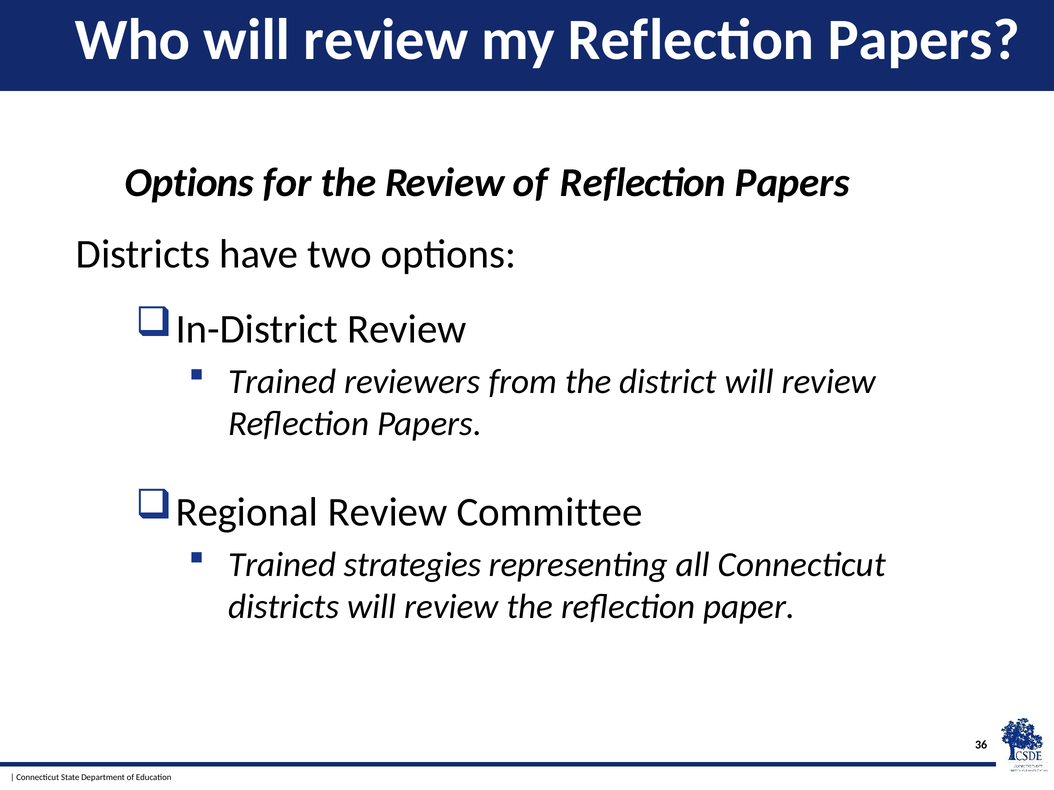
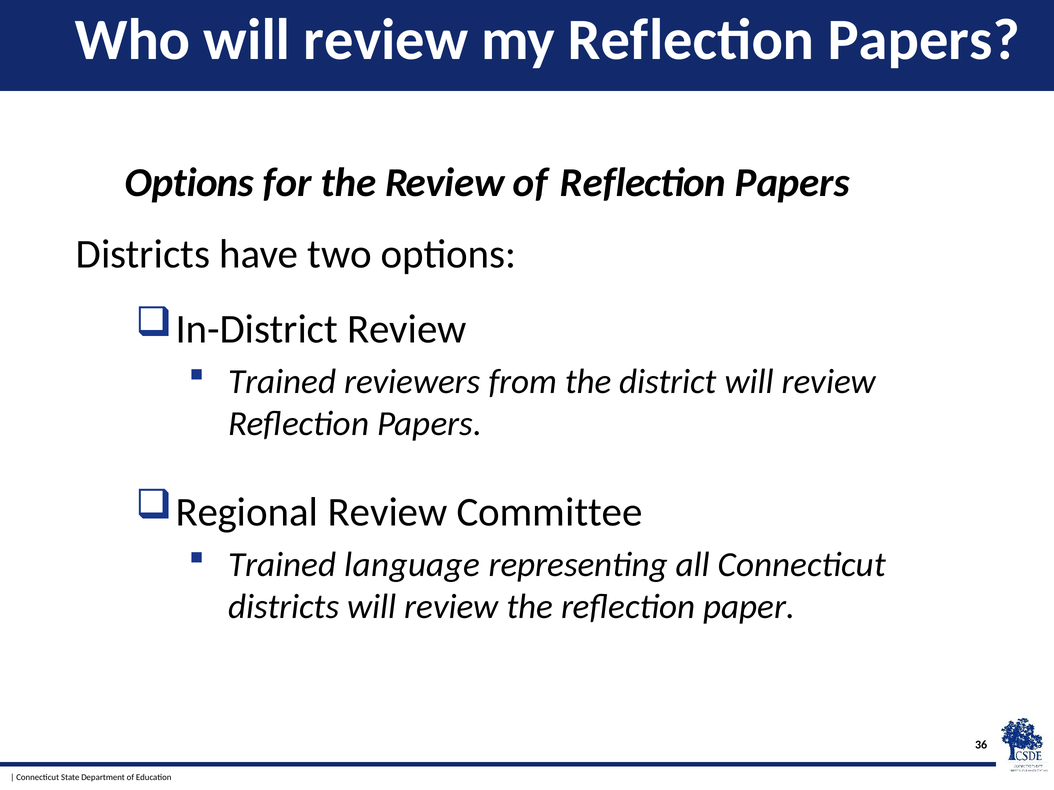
strategies: strategies -> language
